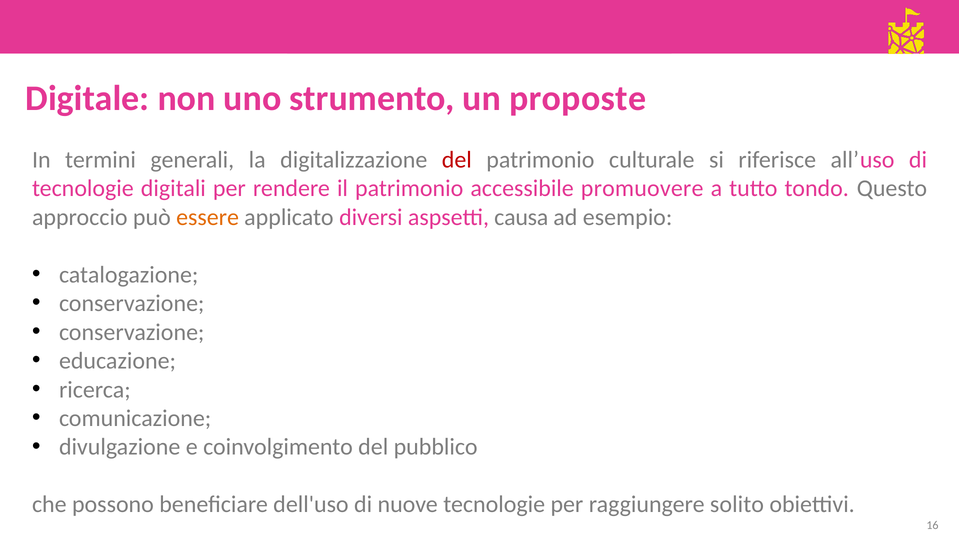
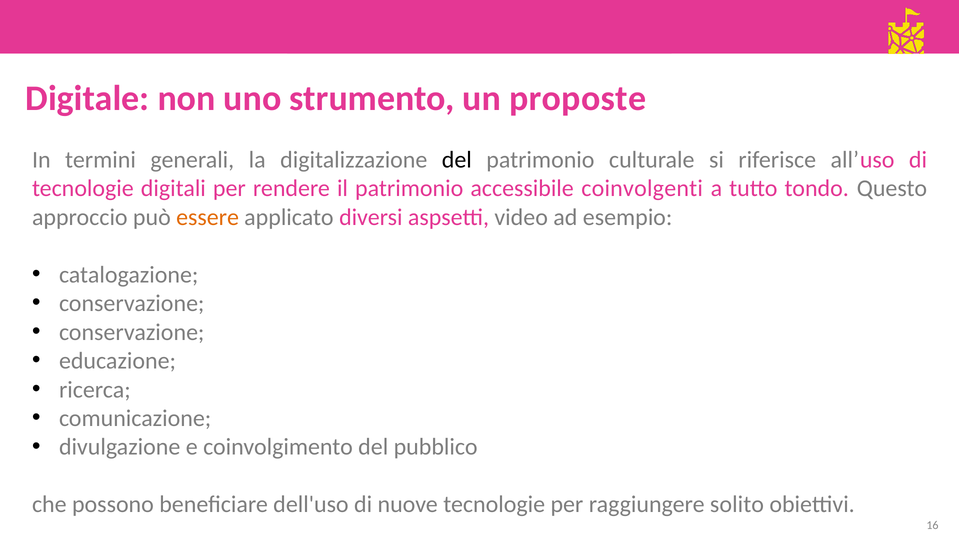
del at (457, 160) colour: red -> black
promuovere: promuovere -> coinvolgenti
causa: causa -> video
